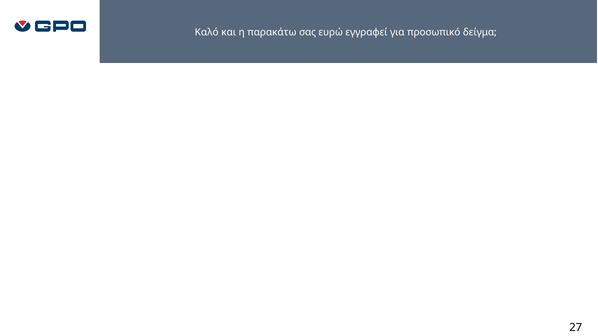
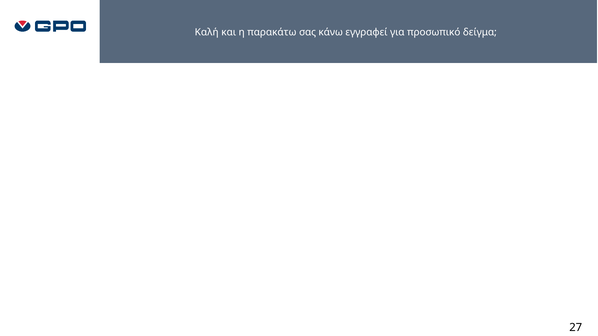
Καλό: Καλό -> Καλή
ευρώ: ευρώ -> κάνω
